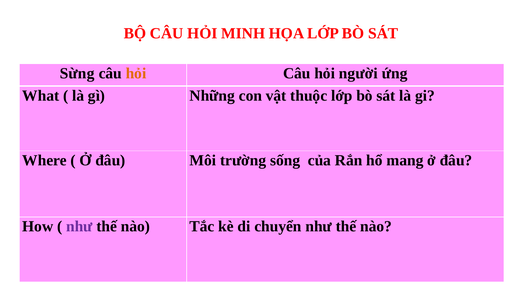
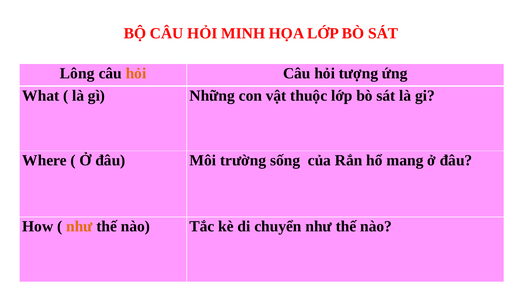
Sừng: Sừng -> Lông
người: người -> tượng
như at (79, 226) colour: purple -> orange
